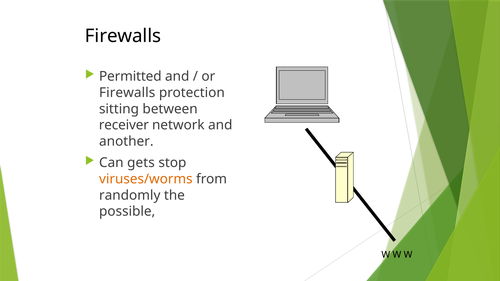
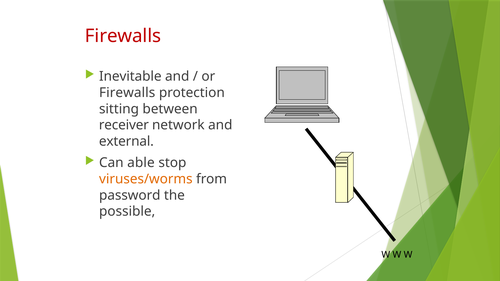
Firewalls at (123, 36) colour: black -> red
Permitted: Permitted -> Inevitable
another: another -> external
gets: gets -> able
randomly: randomly -> password
